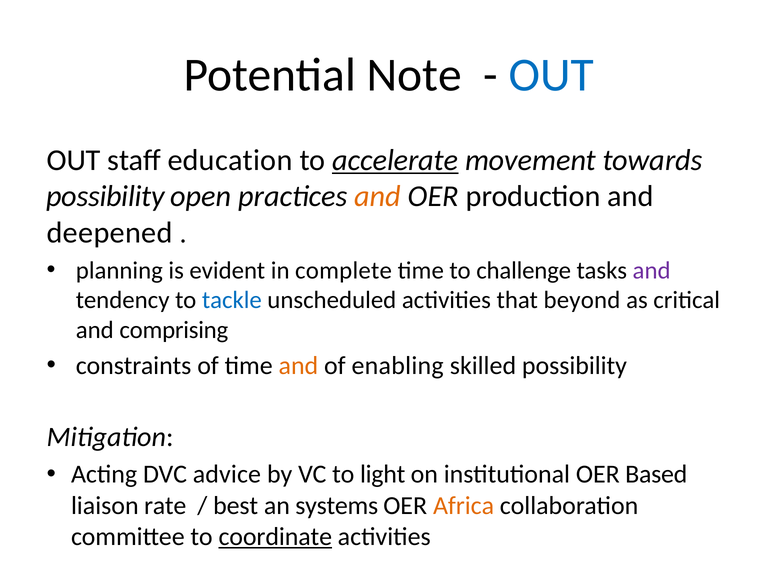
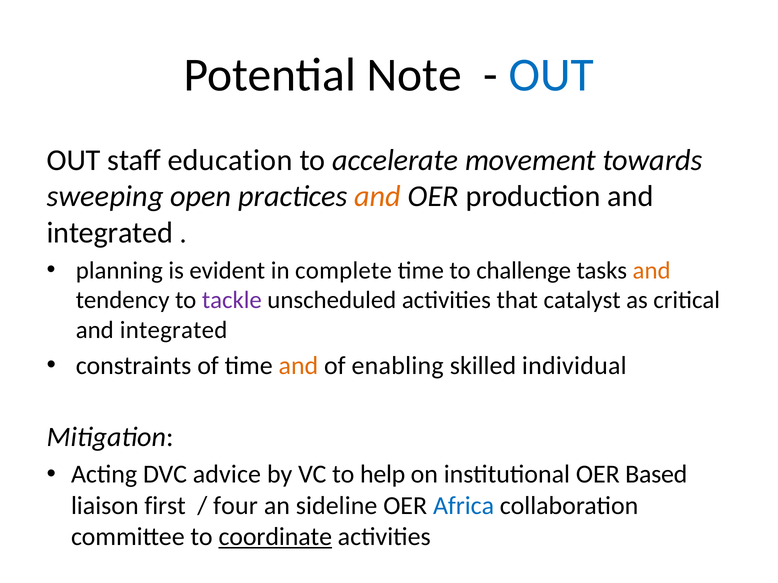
accelerate underline: present -> none
possibility at (105, 197): possibility -> sweeping
deepened at (110, 233): deepened -> integrated
and at (652, 271) colour: purple -> orange
tackle colour: blue -> purple
beyond: beyond -> catalyst
comprising at (174, 330): comprising -> integrated
skilled possibility: possibility -> individual
light: light -> help
rate: rate -> first
best: best -> four
systems: systems -> sideline
Africa colour: orange -> blue
